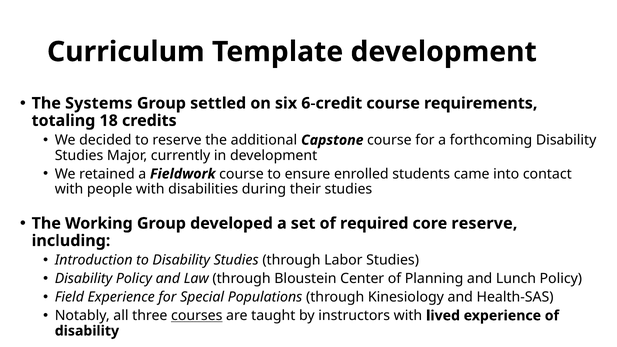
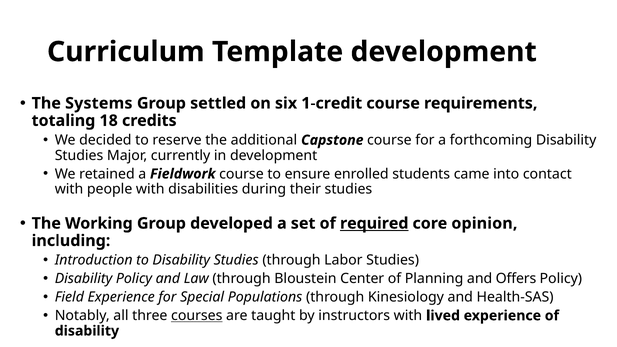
6-credit: 6-credit -> 1-credit
required underline: none -> present
core reserve: reserve -> opinion
Lunch: Lunch -> Offers
